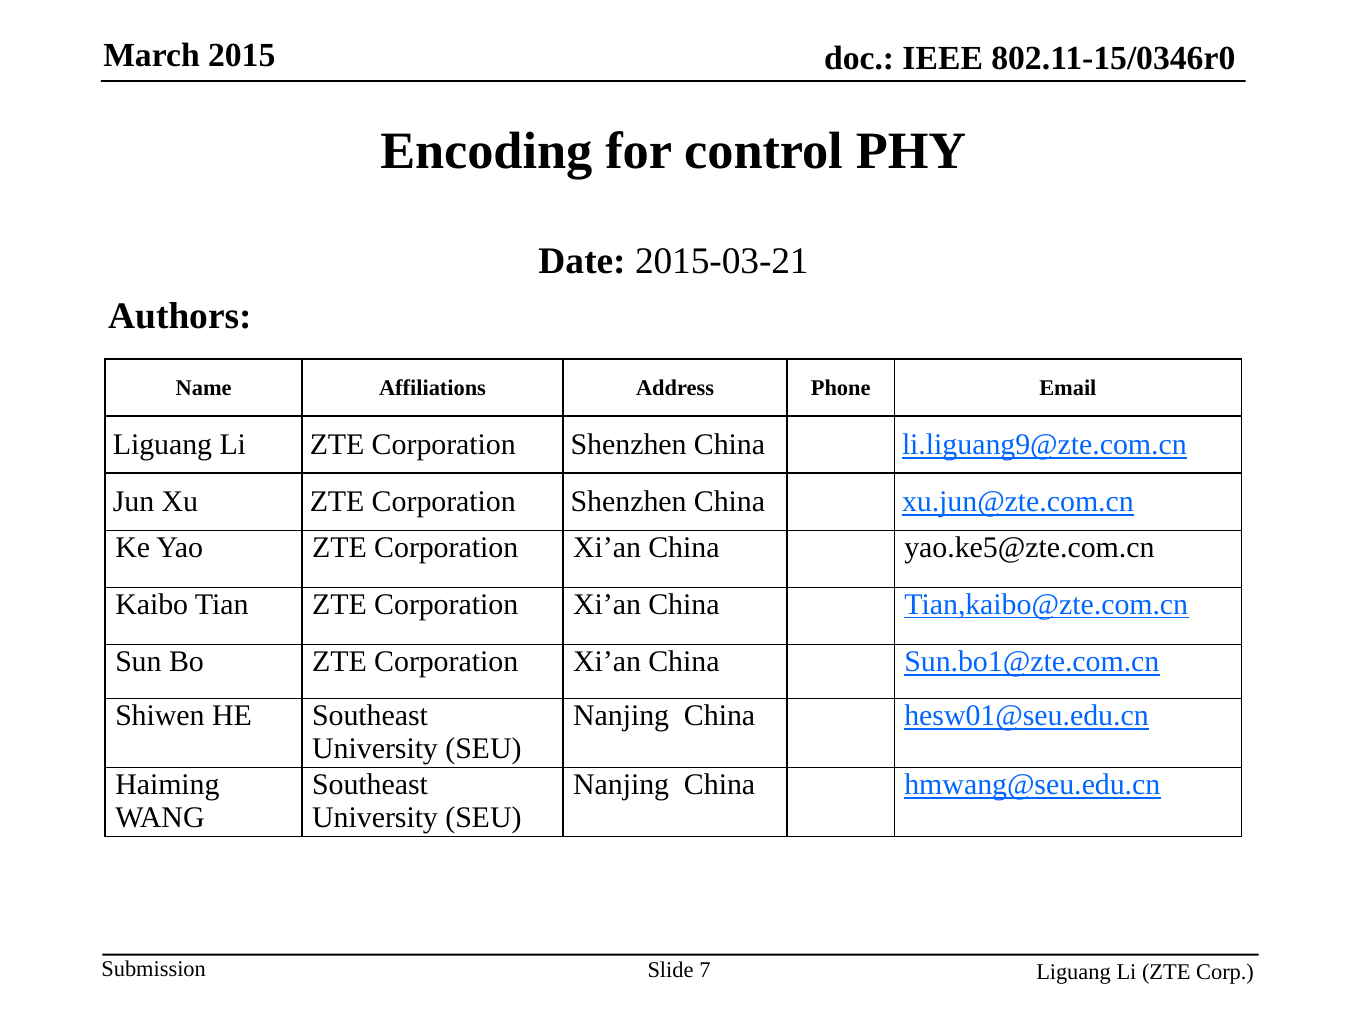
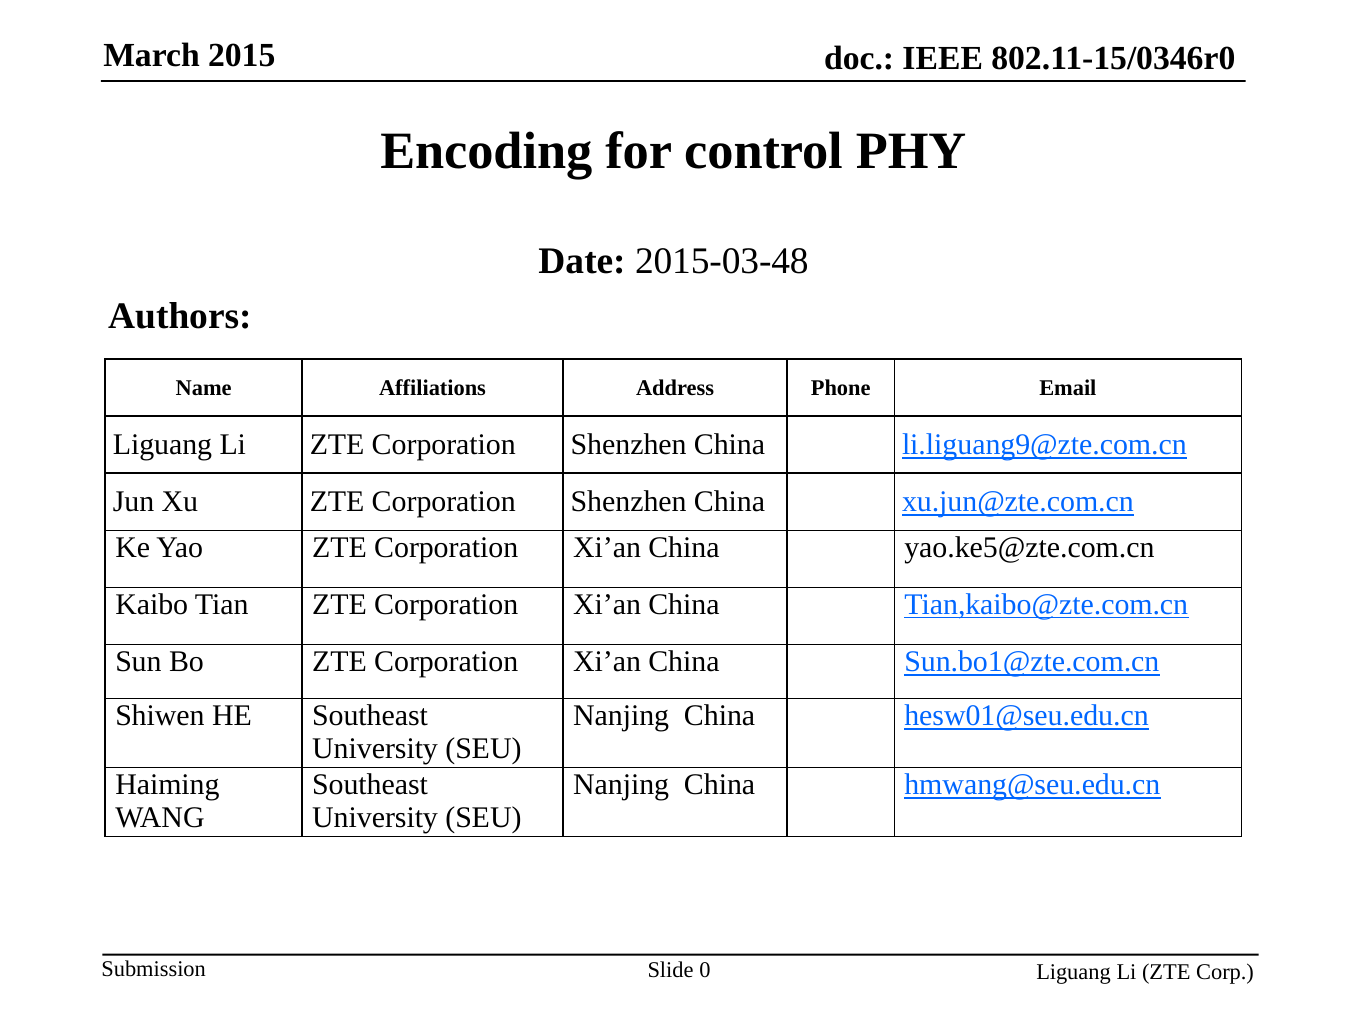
2015-03-21: 2015-03-21 -> 2015-03-48
7: 7 -> 0
